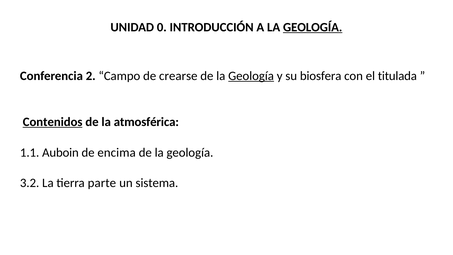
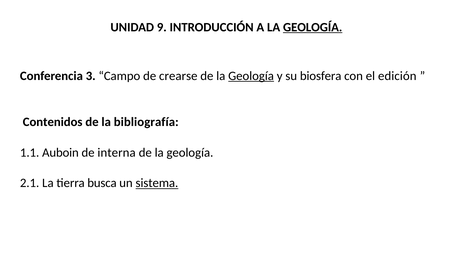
0: 0 -> 9
2: 2 -> 3
titulada: titulada -> edición
Contenidos underline: present -> none
atmosférica: atmosférica -> bibliografía
encima: encima -> interna
3.2: 3.2 -> 2.1
parte: parte -> busca
sistema underline: none -> present
